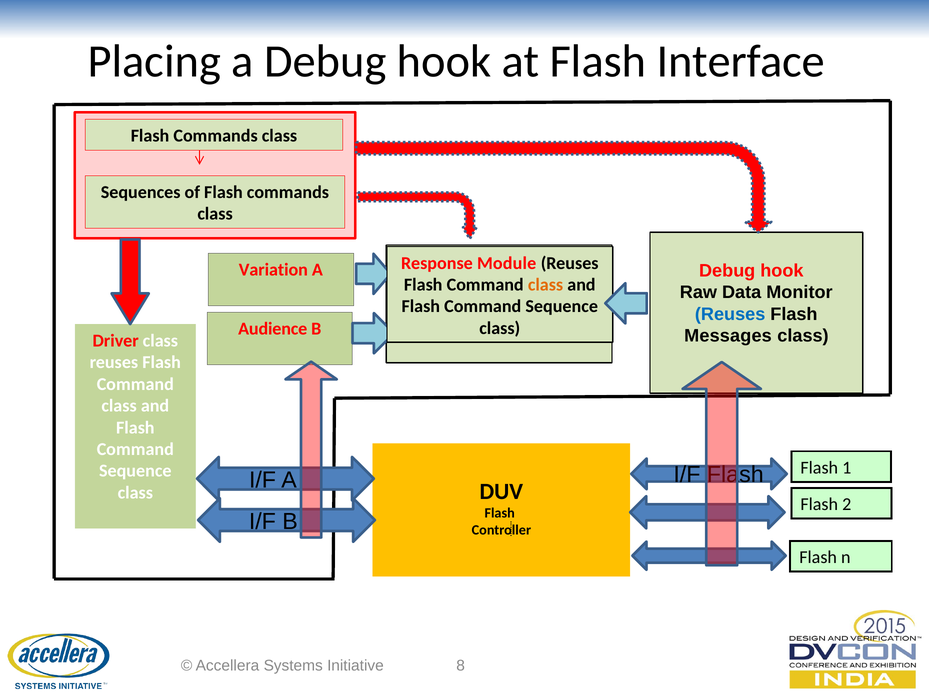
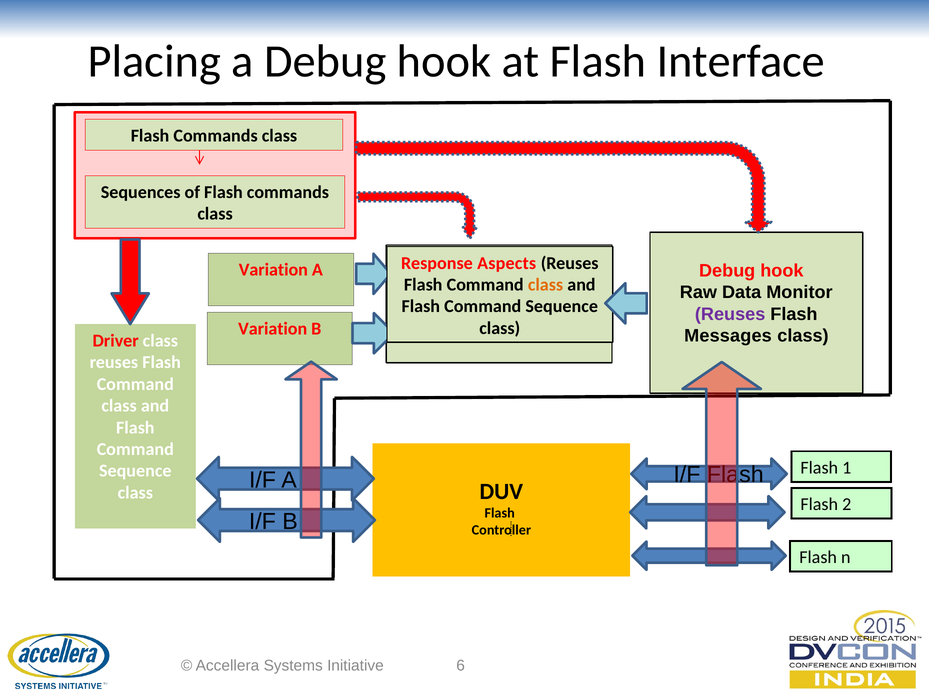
Module: Module -> Aspects
Reuses at (730, 314) colour: blue -> purple
Audience at (273, 329): Audience -> Variation
8: 8 -> 6
